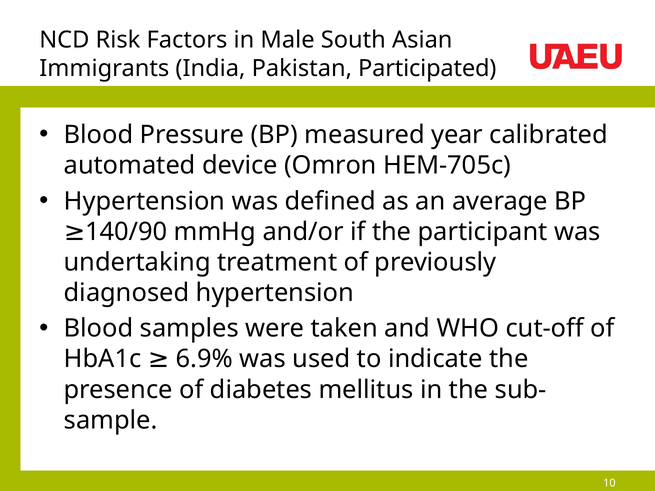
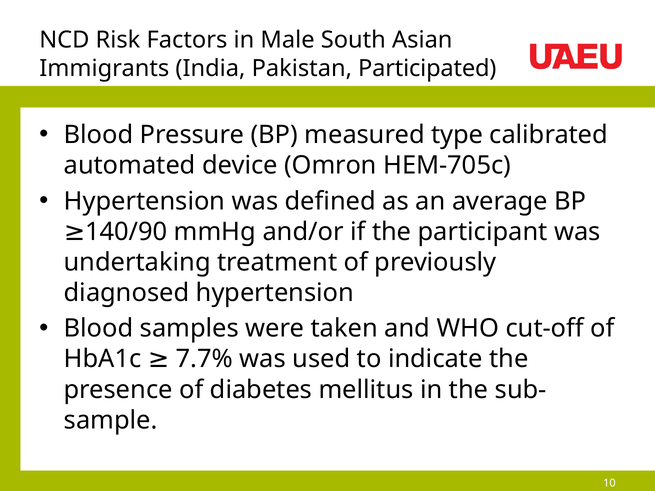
year: year -> type
6.9%: 6.9% -> 7.7%
